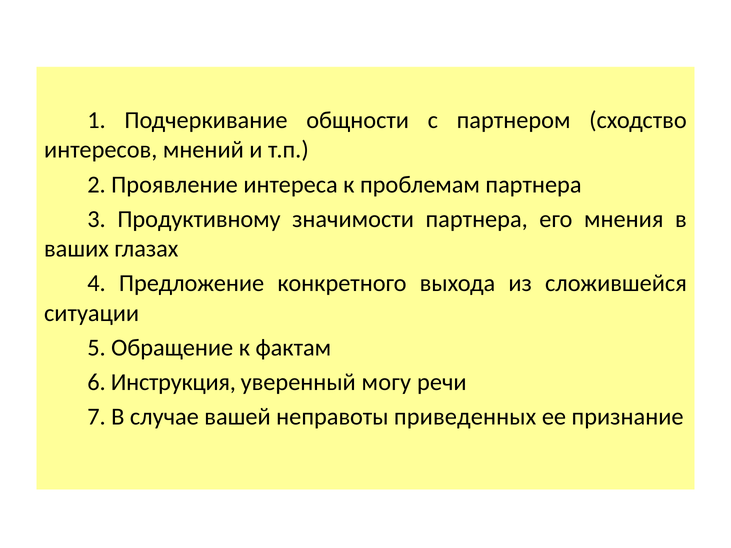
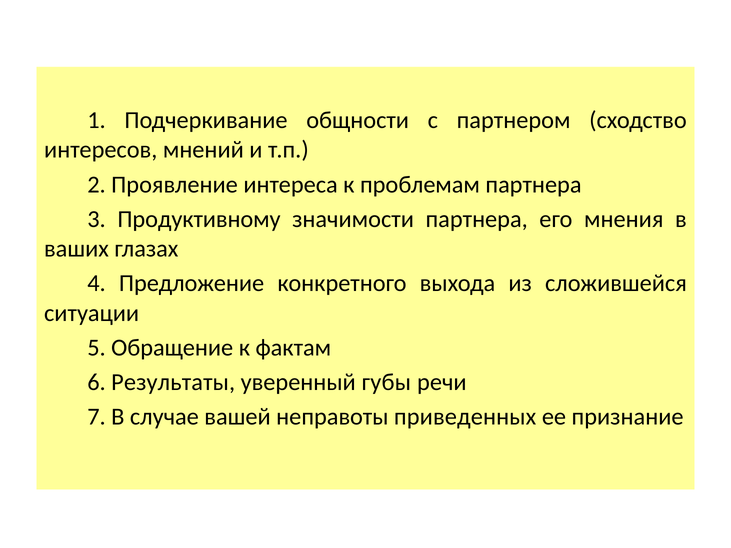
Инструкция: Инструкция -> Результаты
могу: могу -> губы
